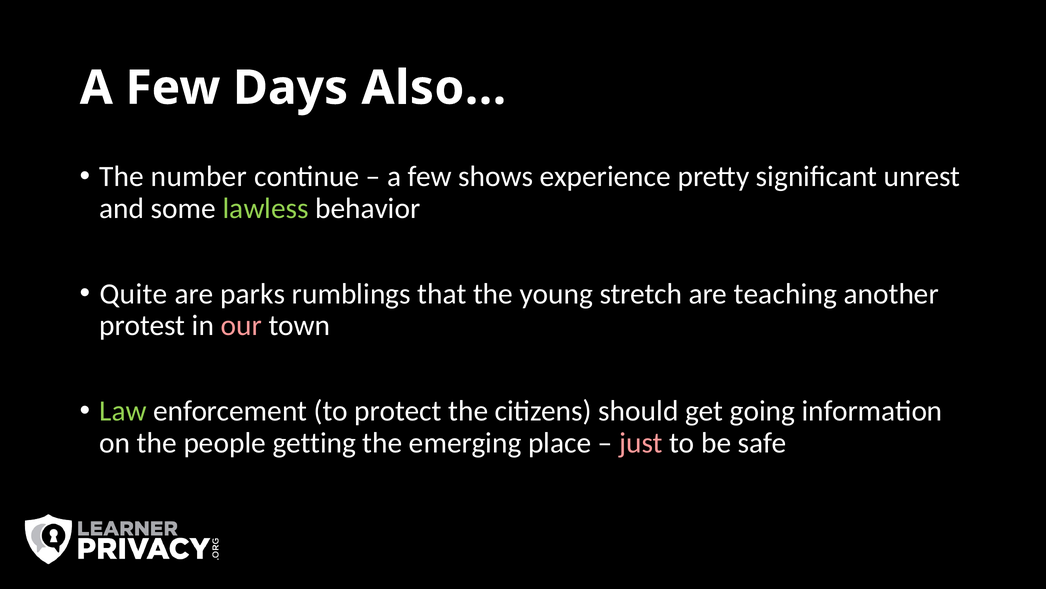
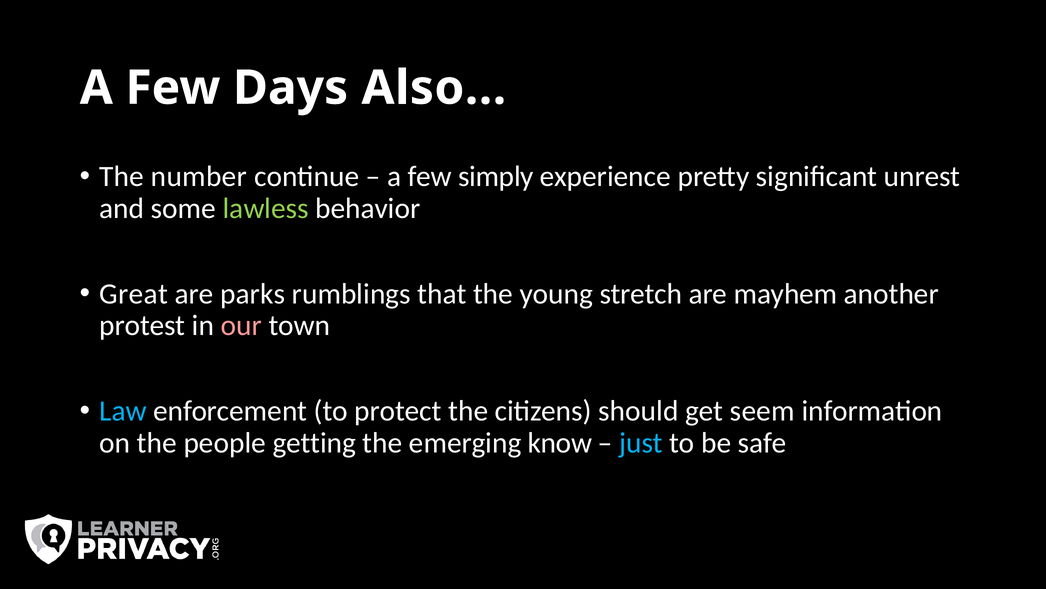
shows: shows -> simply
Quite: Quite -> Great
teaching: teaching -> mayhem
Law colour: light green -> light blue
going: going -> seem
place: place -> know
just colour: pink -> light blue
